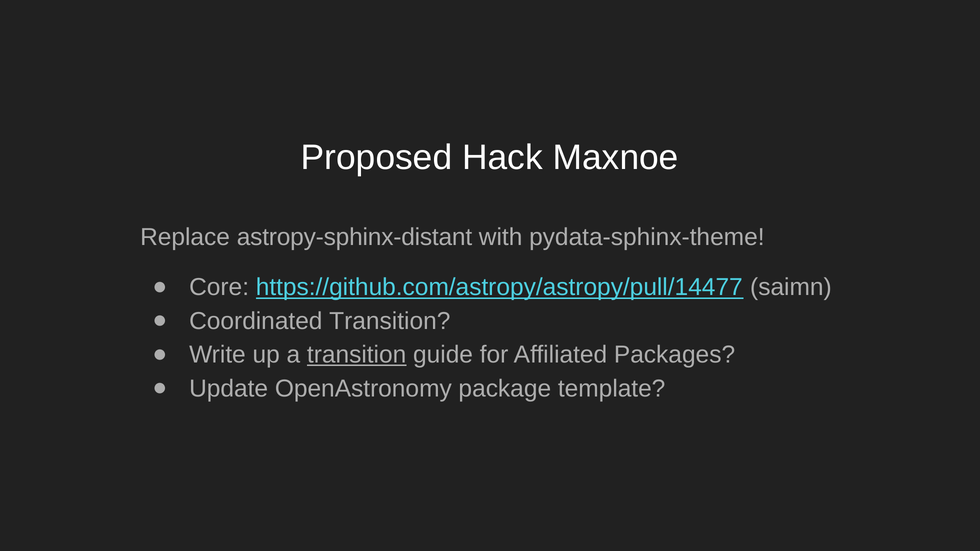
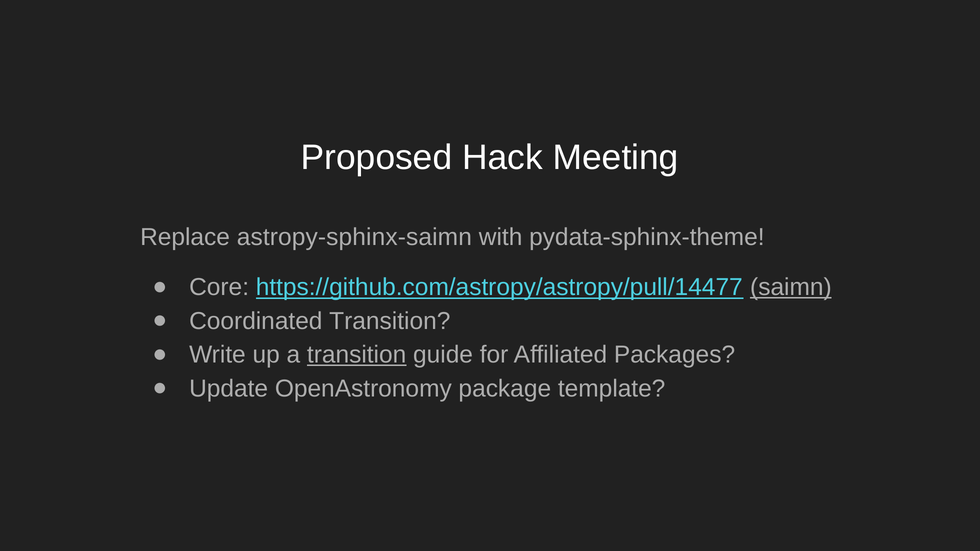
Maxnoe: Maxnoe -> Meeting
astropy-sphinx-distant: astropy-sphinx-distant -> astropy-sphinx-saimn
saimn underline: none -> present
